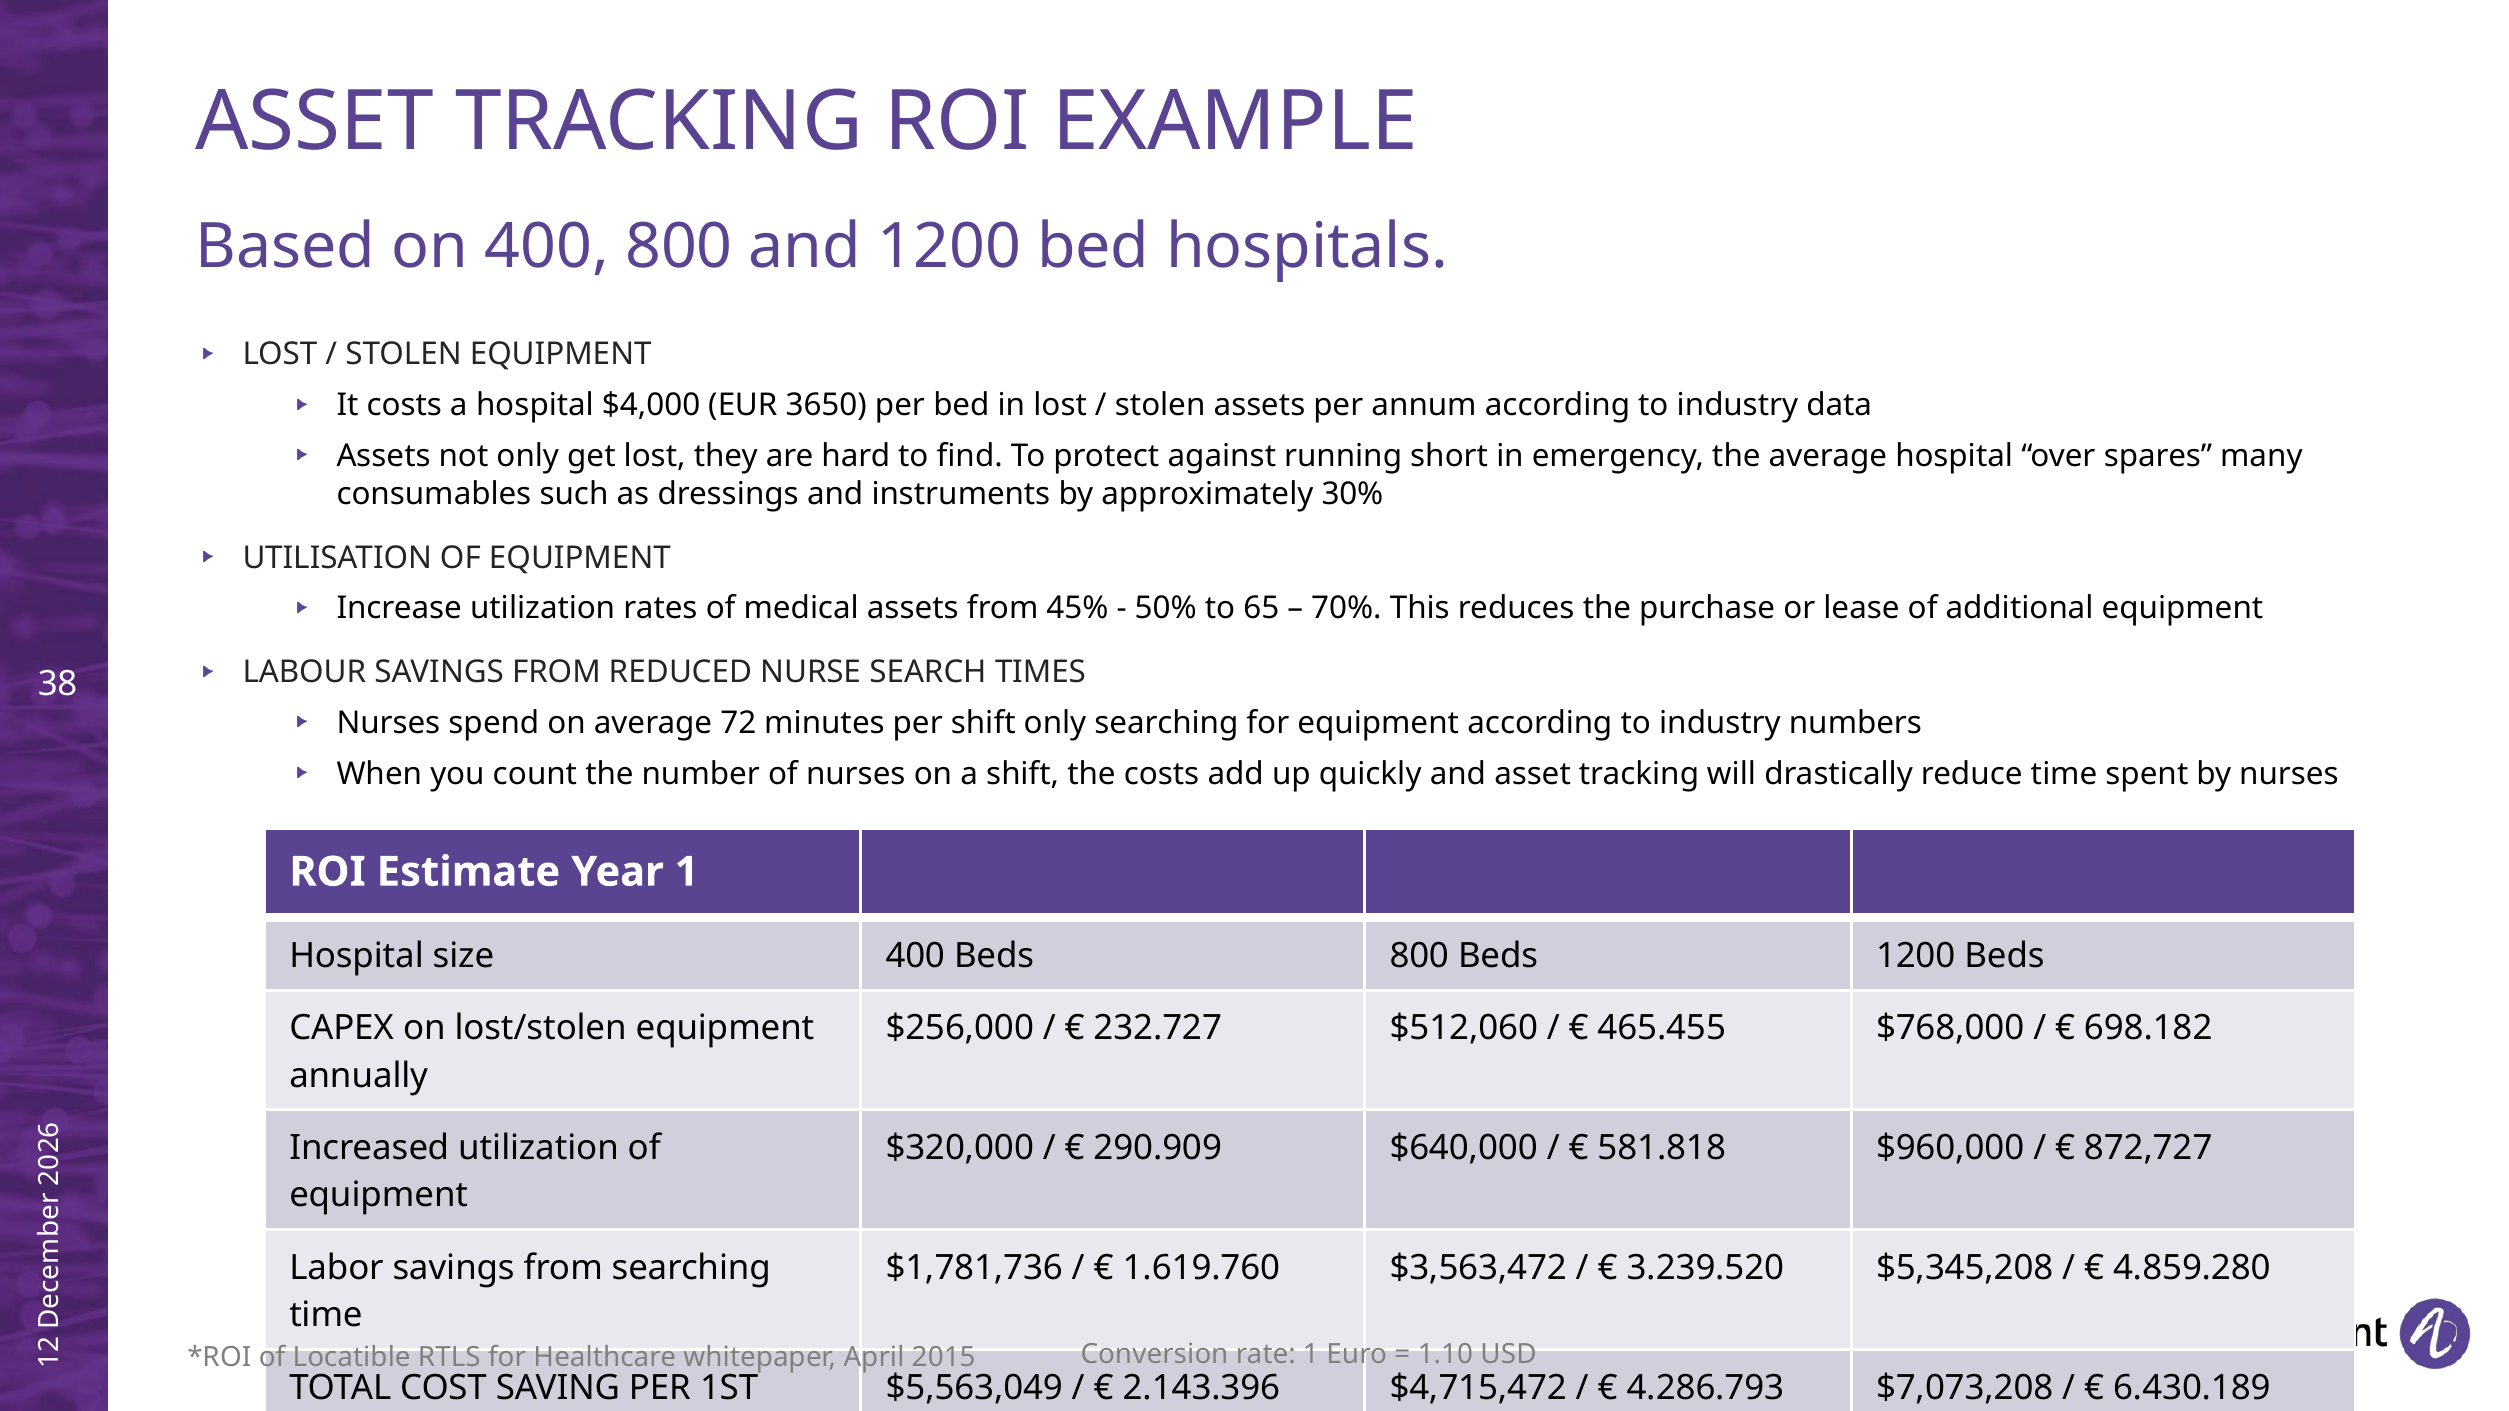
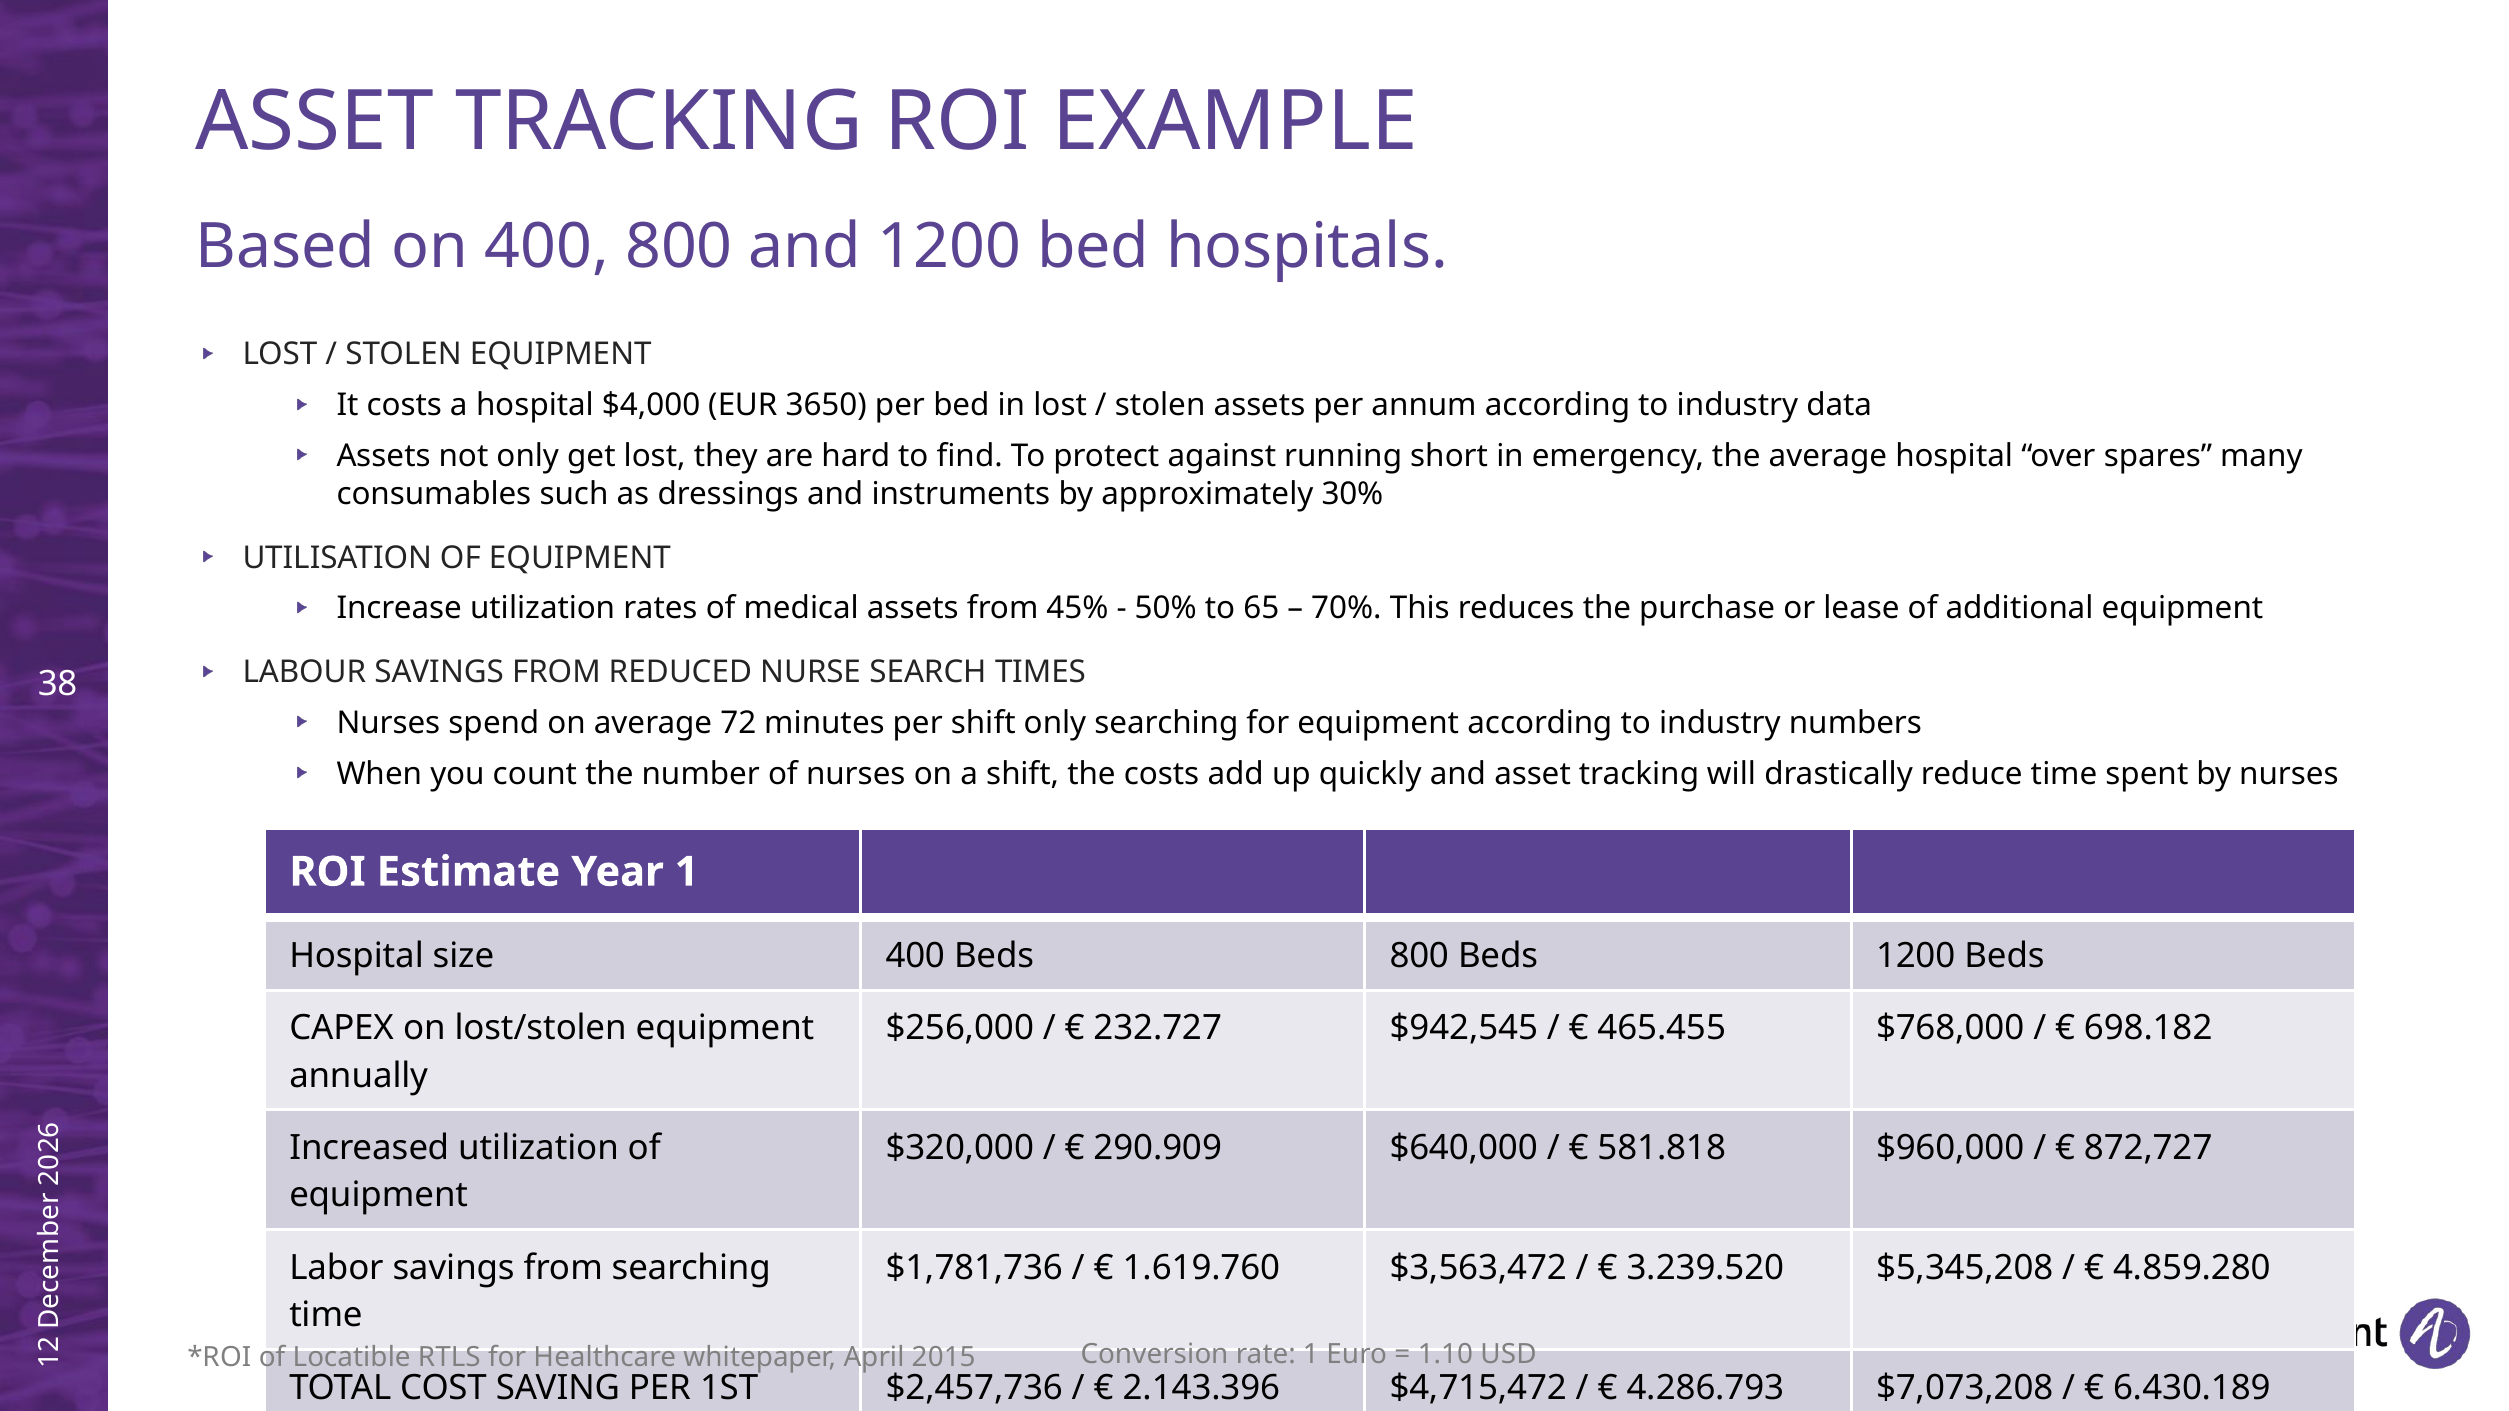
$512,060: $512,060 -> $942,545
$5,563,049: $5,563,049 -> $2,457,736
